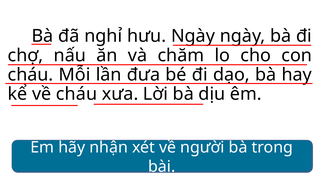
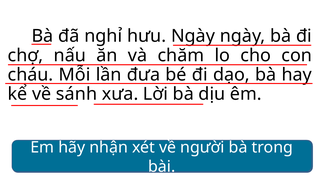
cháu at (76, 94): cháu -> sánh
